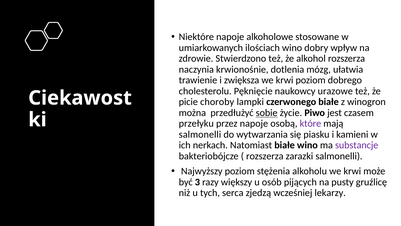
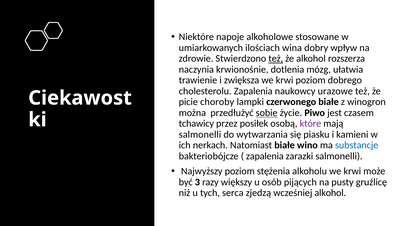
ilościach wino: wino -> wina
też at (276, 58) underline: none -> present
cholesterolu Pęknięcie: Pęknięcie -> Zapalenia
przełyku: przełyku -> tchawicy
przez napoje: napoje -> posiłek
substancje colour: purple -> blue
rozszerza at (265, 156): rozszerza -> zapalenia
wcześniej lekarzy: lekarzy -> alkohol
